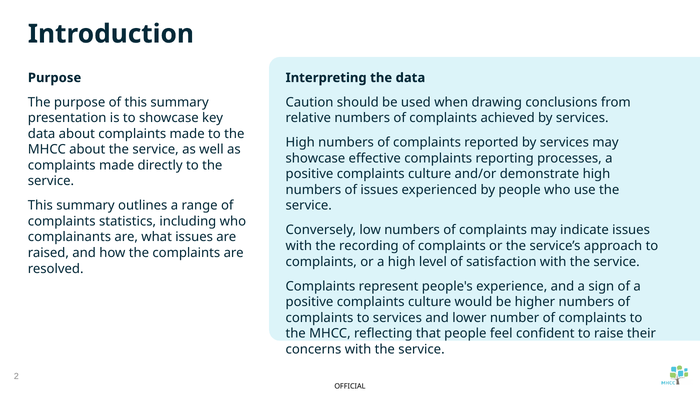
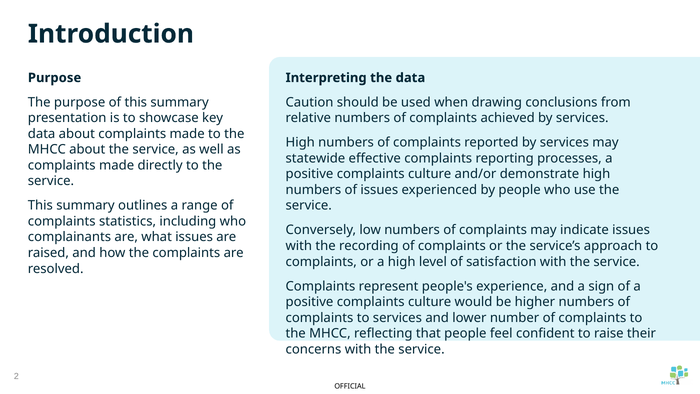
showcase at (315, 158): showcase -> statewide
